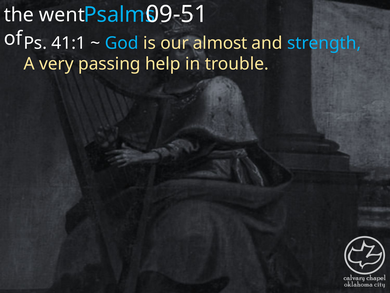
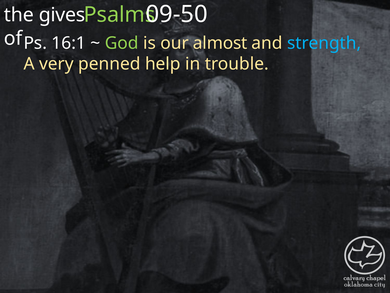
09-51: 09-51 -> 09-50
Psalms colour: light blue -> light green
went: went -> gives
41:1: 41:1 -> 16:1
God colour: light blue -> light green
passing: passing -> penned
